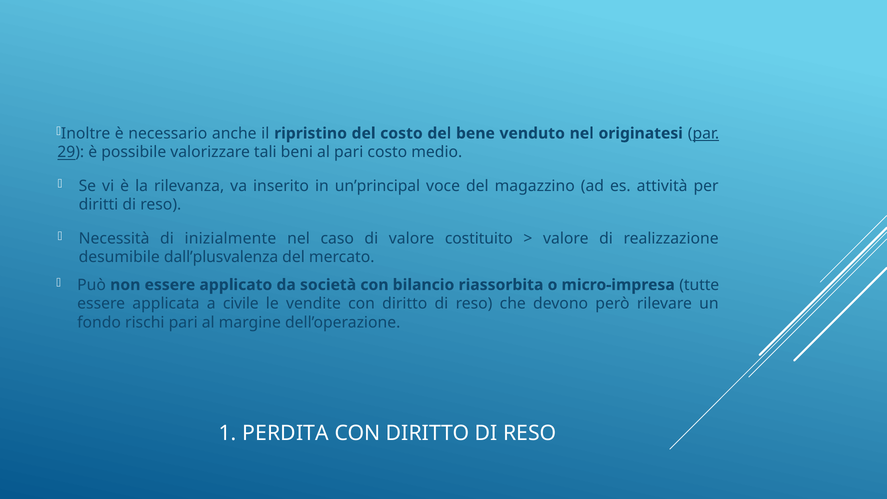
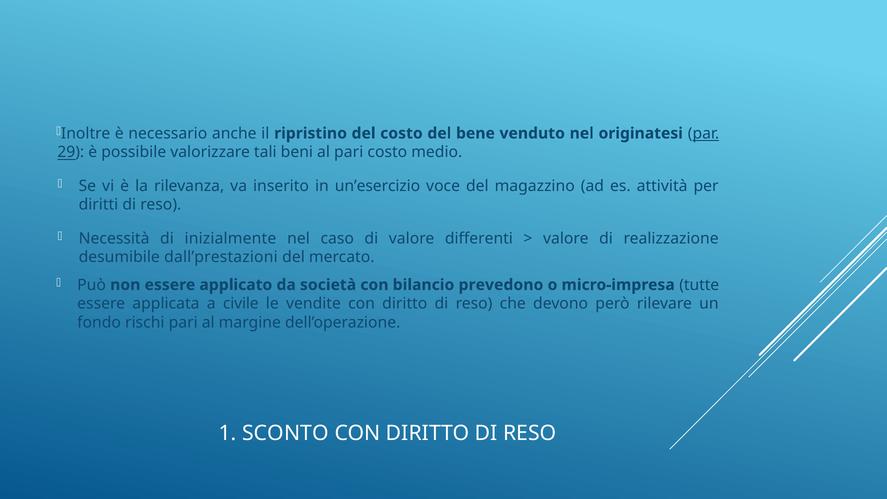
un’principal: un’principal -> un’esercizio
costituito: costituito -> differenti
dall’plusvalenza: dall’plusvalenza -> dall’prestazioni
riassorbita: riassorbita -> prevedono
PERDITA: PERDITA -> SCONTO
